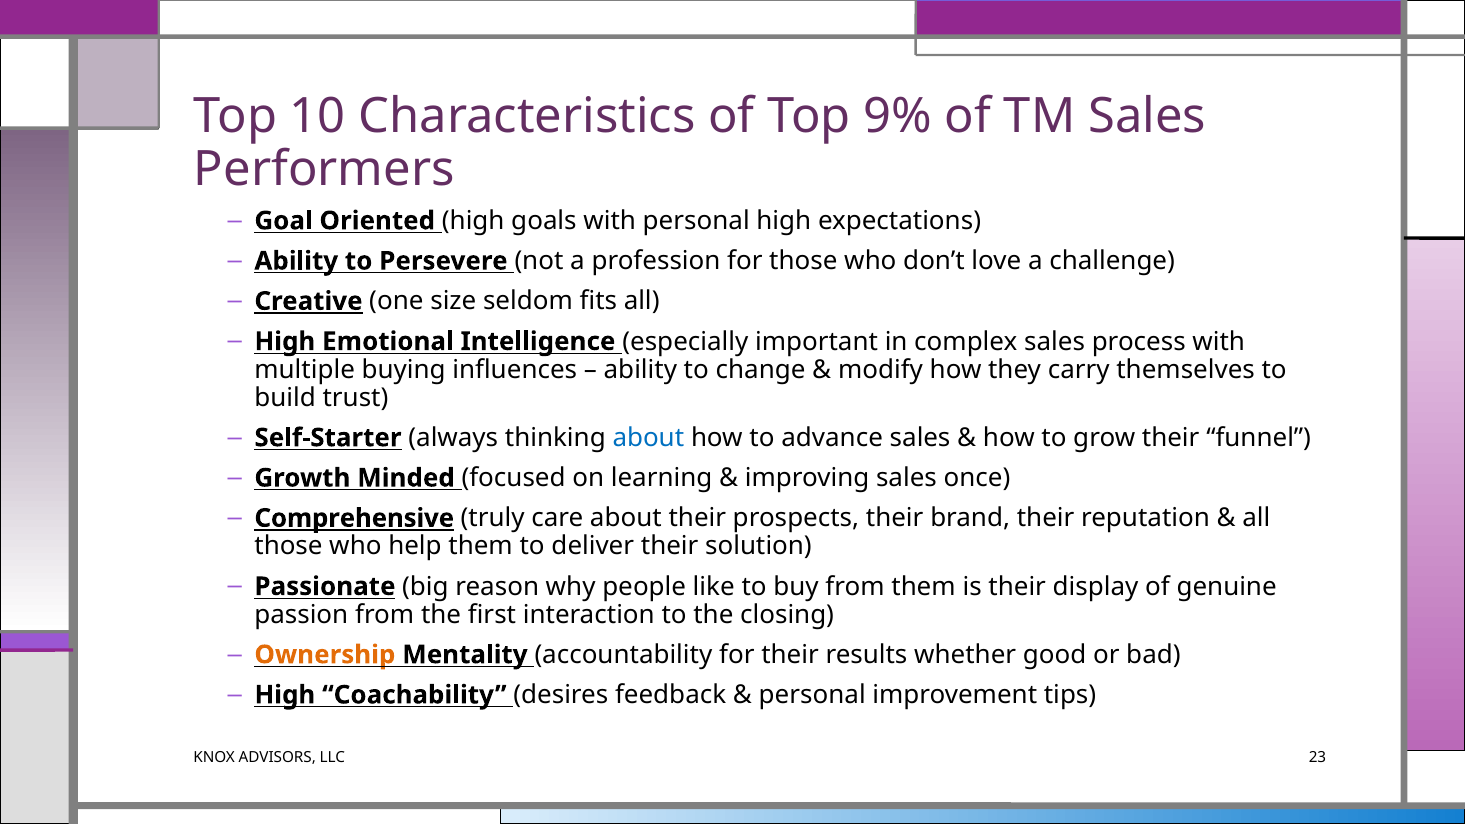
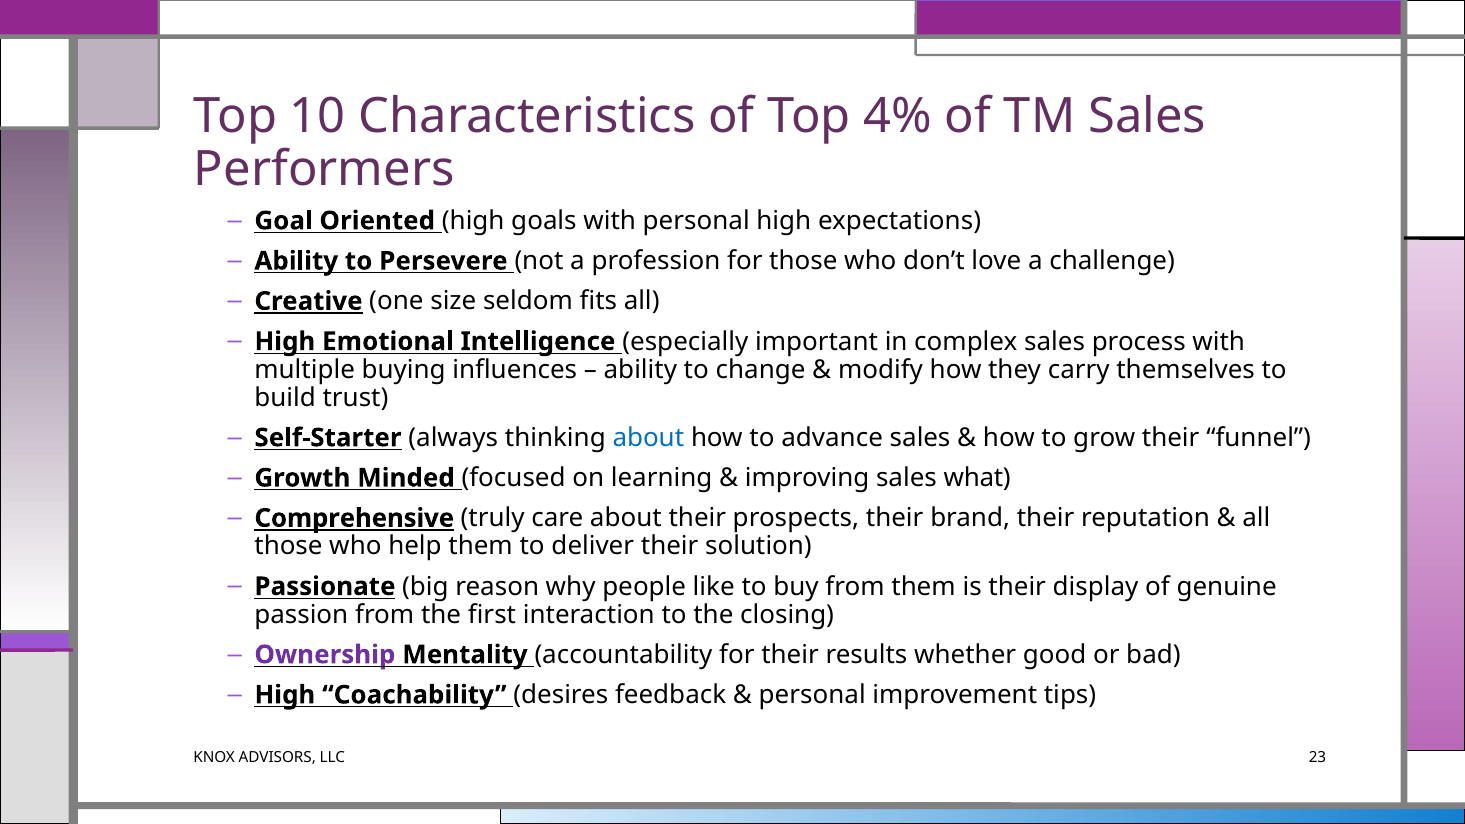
9%: 9% -> 4%
once: once -> what
Ownership colour: orange -> purple
